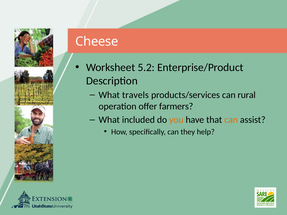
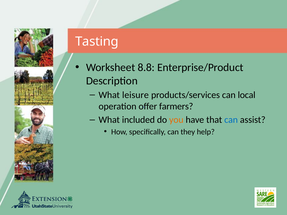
Cheese: Cheese -> Tasting
5.2: 5.2 -> 8.8
travels: travels -> leisure
rural: rural -> local
can at (231, 120) colour: orange -> blue
